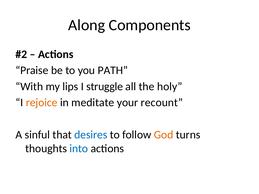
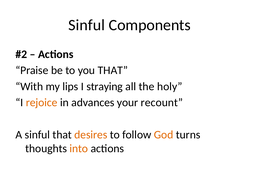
Along at (87, 25): Along -> Sinful
you PATH: PATH -> THAT
struggle: struggle -> straying
meditate: meditate -> advances
desires colour: blue -> orange
into colour: blue -> orange
